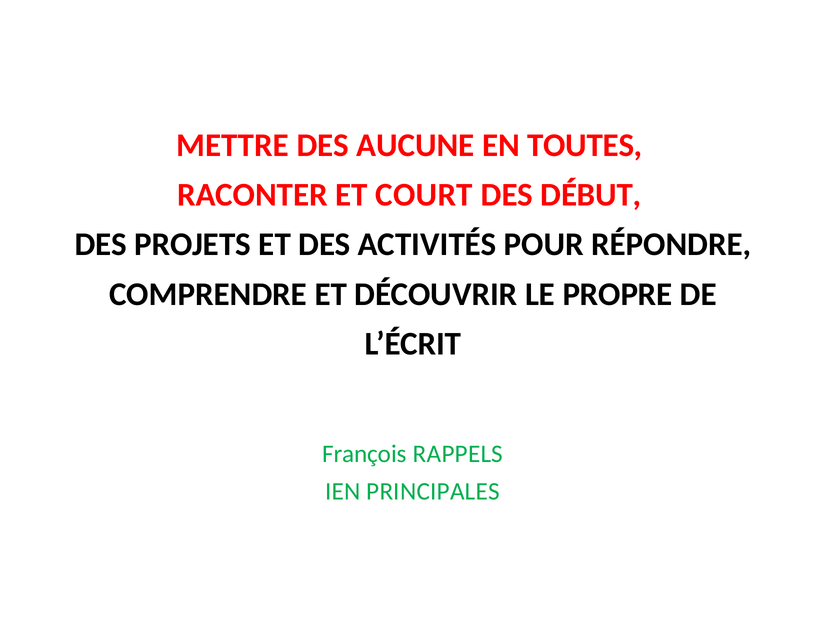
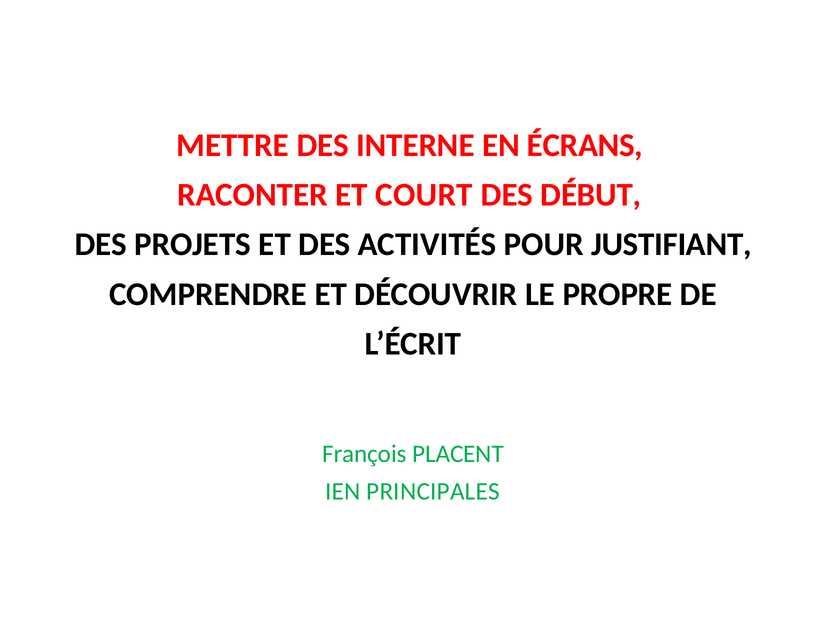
AUCUNE: AUCUNE -> INTERNE
TOUTES: TOUTES -> ÉCRANS
RÉPONDRE: RÉPONDRE -> JUSTIFIANT
RAPPELS: RAPPELS -> PLACENT
